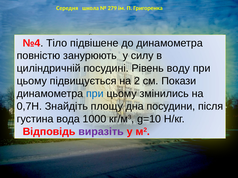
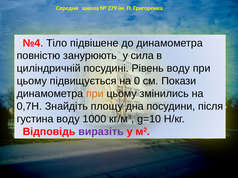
силу: силу -> сила
2: 2 -> 0
при at (95, 94) colour: blue -> orange
густина вода: вода -> воду
